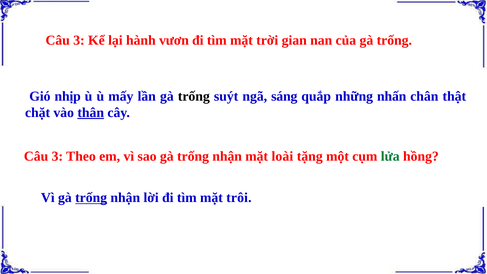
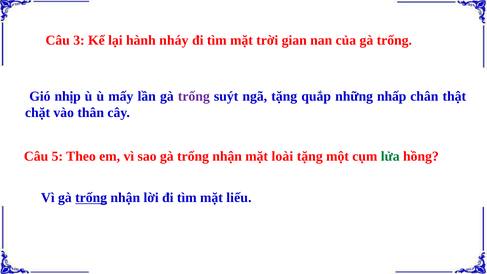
vươn: vươn -> nháy
trống at (194, 96) colour: black -> purple
ngã sáng: sáng -> tặng
nhấn: nhấn -> nhấp
thân underline: present -> none
3 at (57, 156): 3 -> 5
trôi: trôi -> liếu
